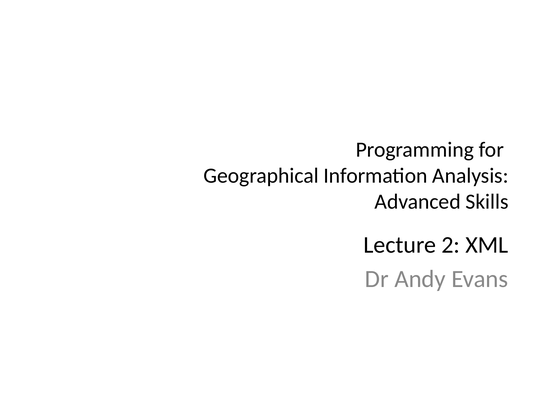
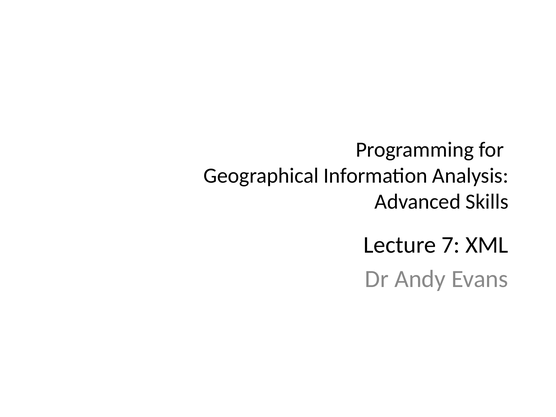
2: 2 -> 7
